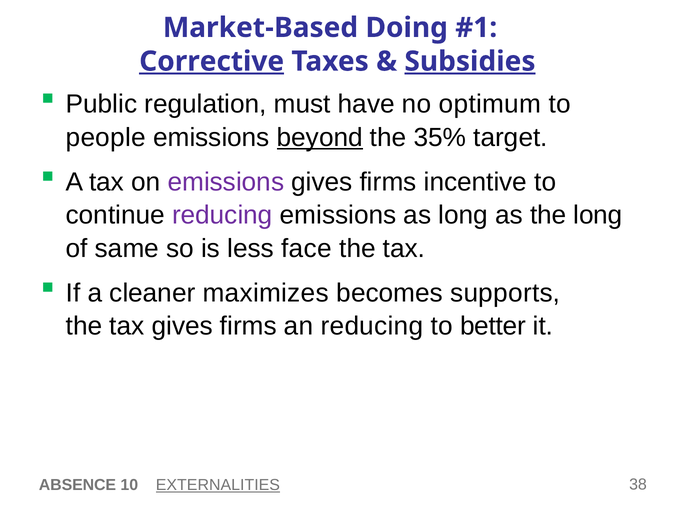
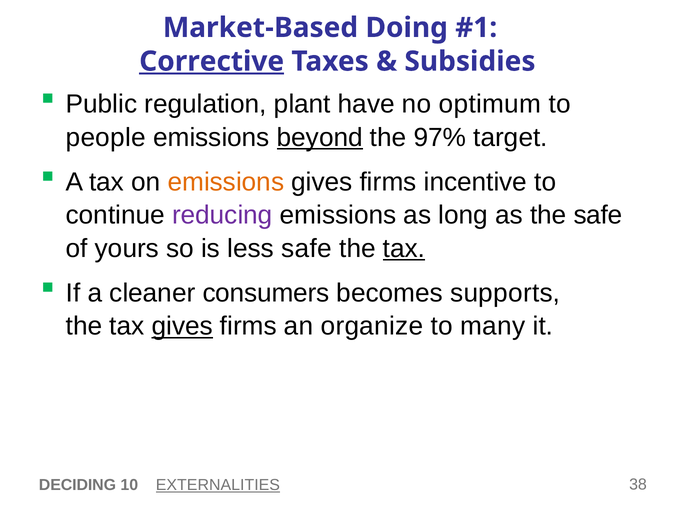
Subsidies underline: present -> none
must: must -> plant
35%: 35% -> 97%
emissions at (226, 182) colour: purple -> orange
the long: long -> safe
same: same -> yours
less face: face -> safe
tax at (404, 249) underline: none -> present
maximizes: maximizes -> consumers
gives at (182, 326) underline: none -> present
an reducing: reducing -> organize
better: better -> many
ABSENCE: ABSENCE -> DECIDING
